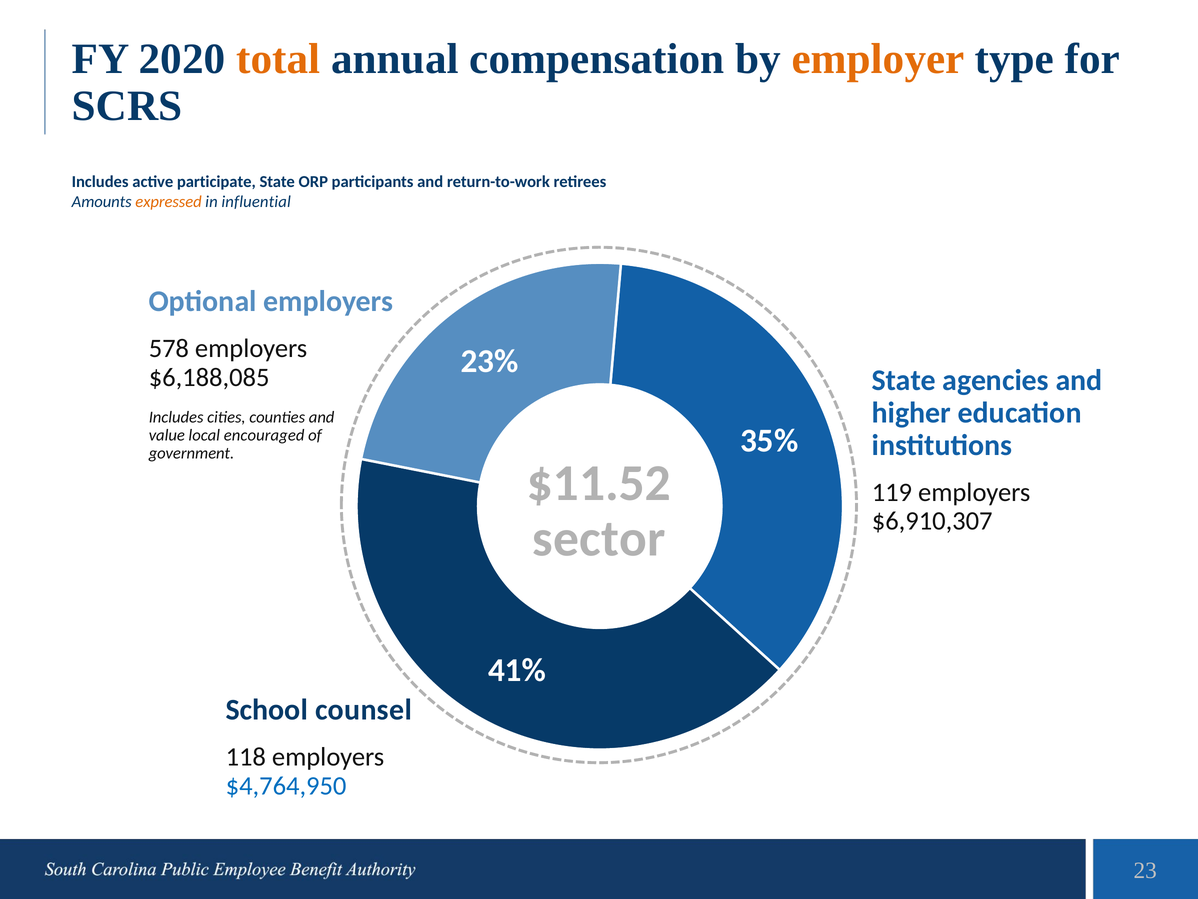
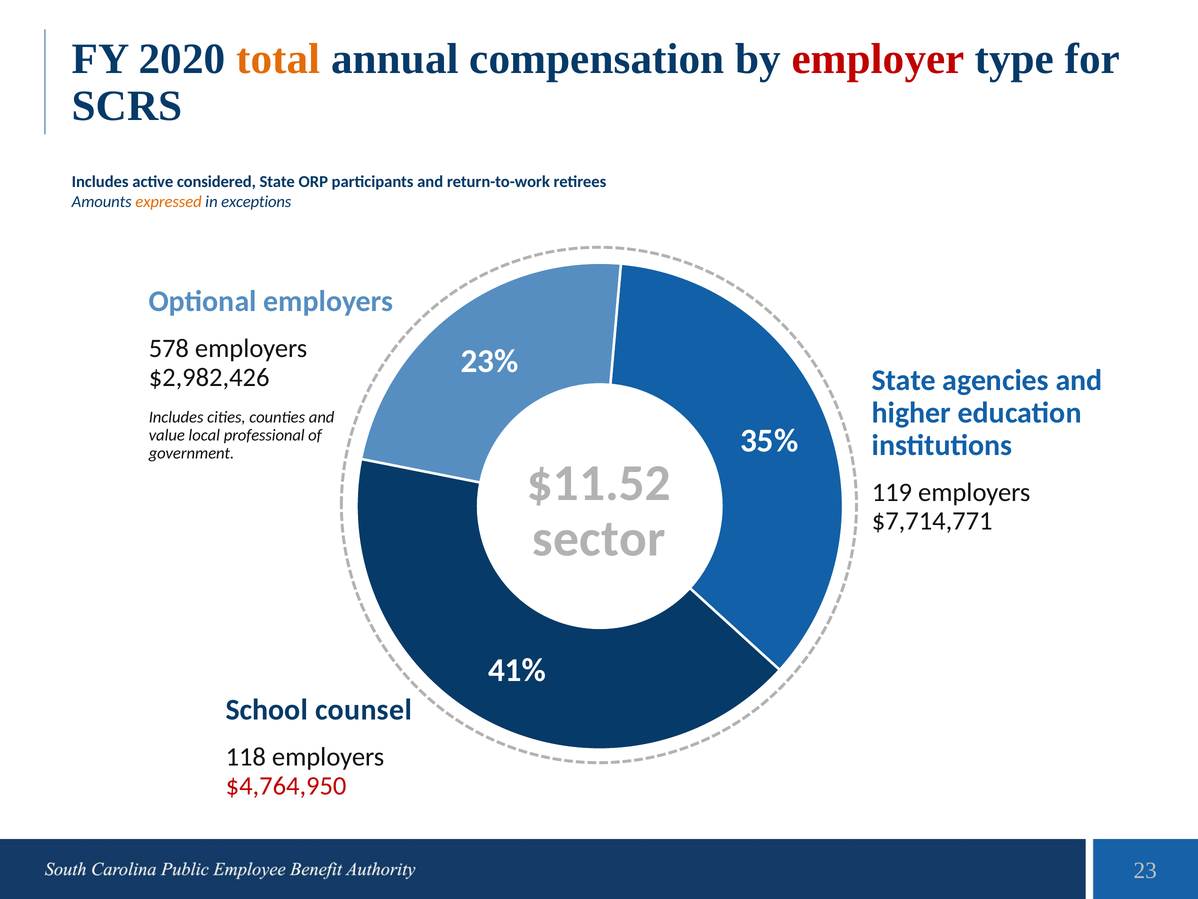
employer colour: orange -> red
participate: participate -> considered
influential: influential -> exceptions
$6,188,085: $6,188,085 -> $2,982,426
encouraged: encouraged -> professional
$6,910,307: $6,910,307 -> $7,714,771
$4,764,950 colour: blue -> red
